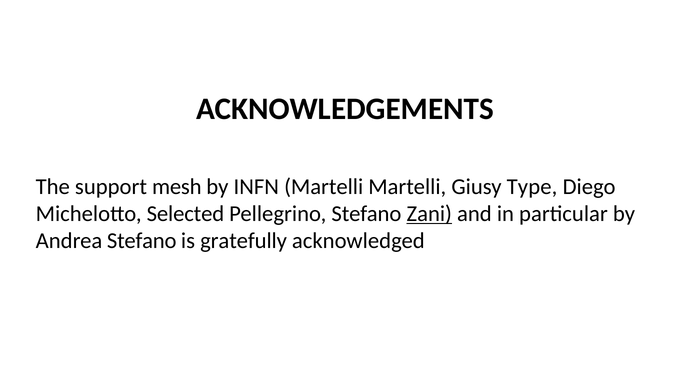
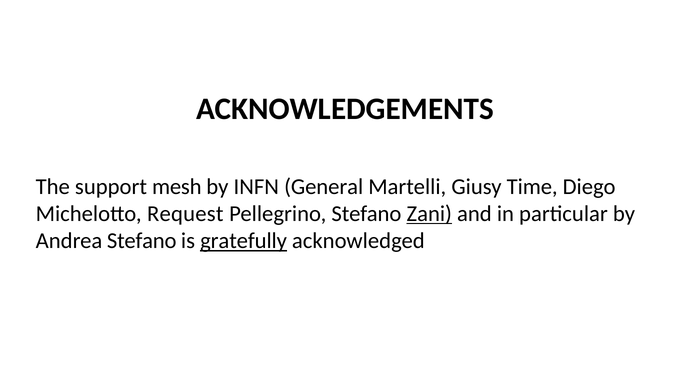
INFN Martelli: Martelli -> General
Type: Type -> Time
Selected: Selected -> Request
gratefully underline: none -> present
